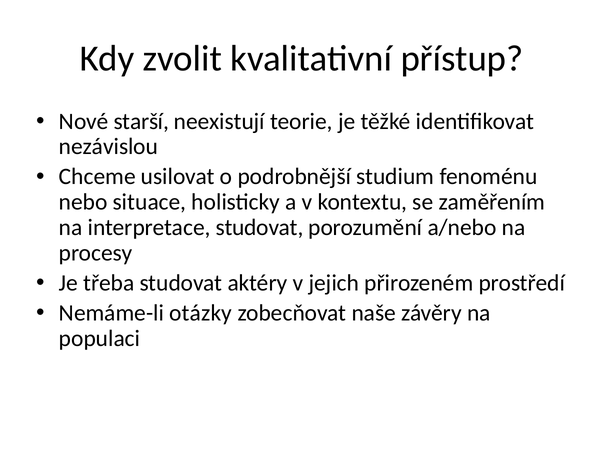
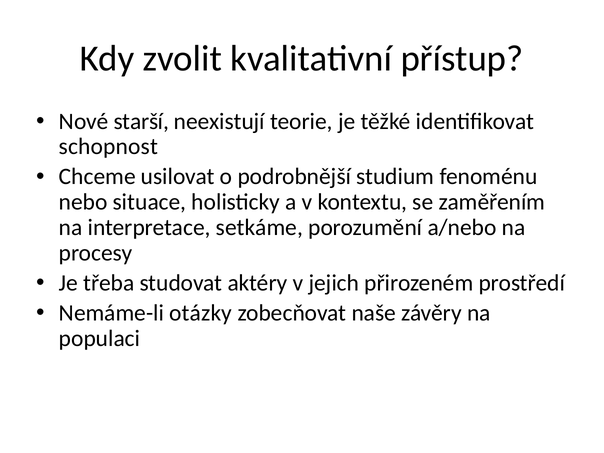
nezávislou: nezávislou -> schopnost
interpretace studovat: studovat -> setkáme
